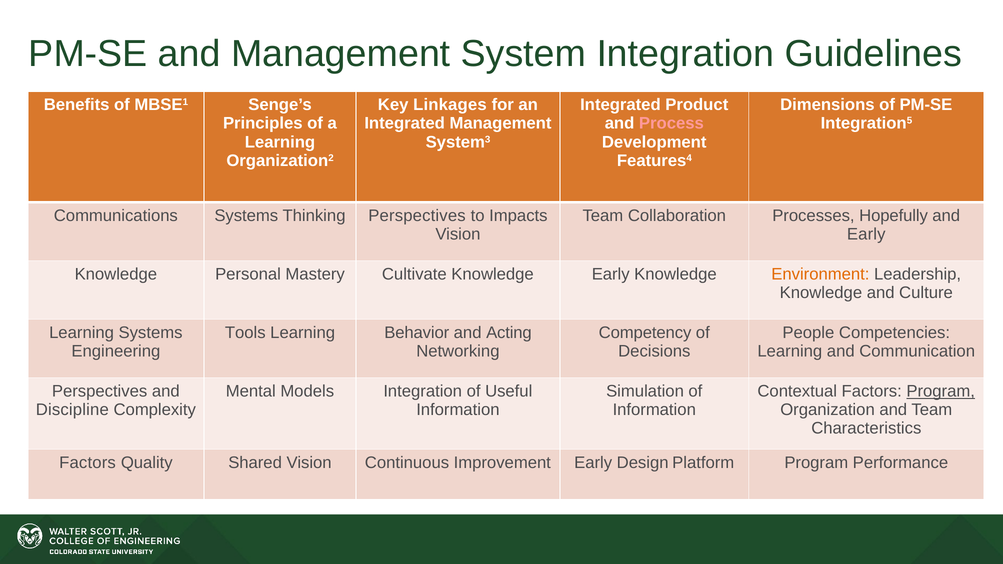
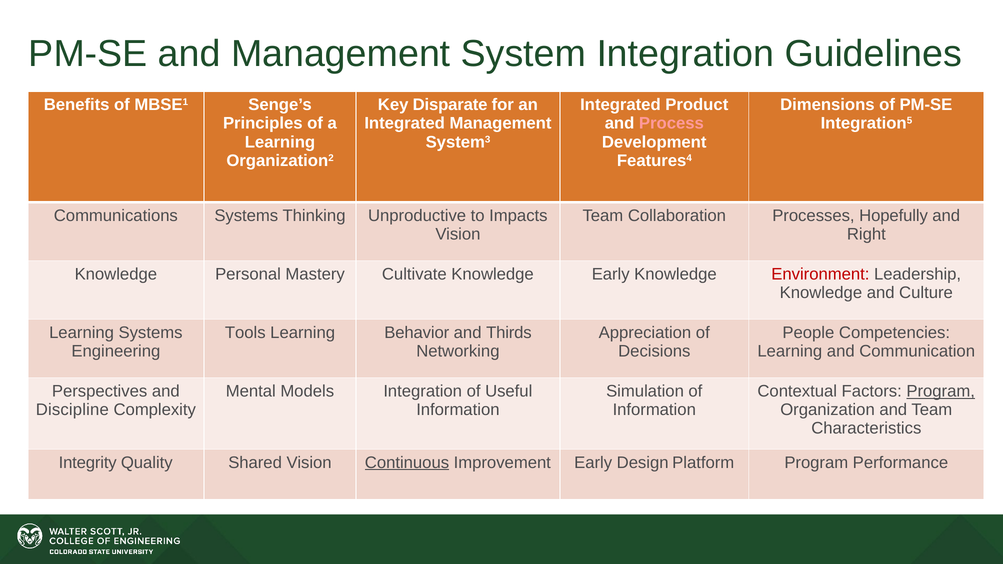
Linkages: Linkages -> Disparate
Thinking Perspectives: Perspectives -> Unproductive
Early at (866, 234): Early -> Right
Environment colour: orange -> red
Acting: Acting -> Thirds
Competency: Competency -> Appreciation
Factors at (88, 463): Factors -> Integrity
Continuous underline: none -> present
